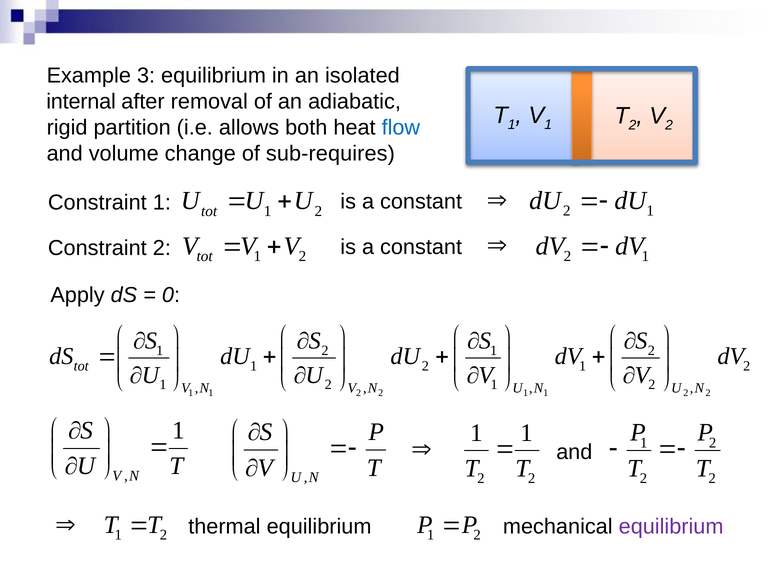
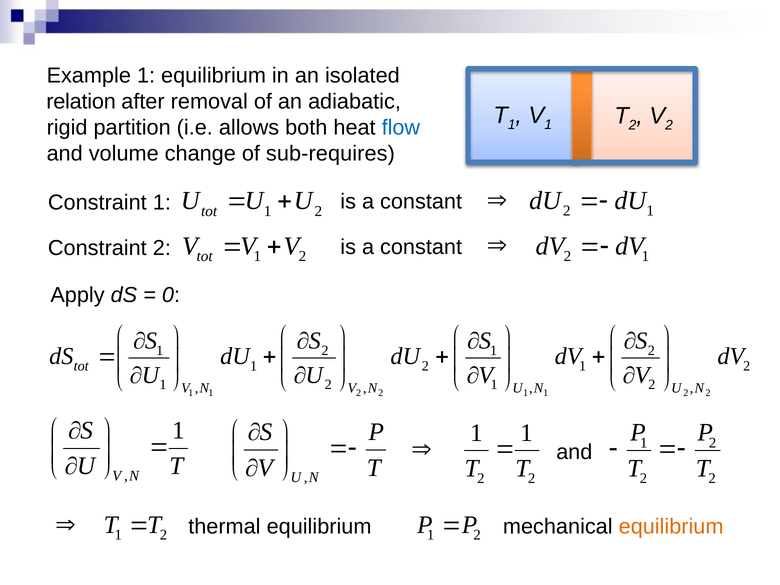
Example 3: 3 -> 1
internal: internal -> relation
equilibrium at (671, 526) colour: purple -> orange
